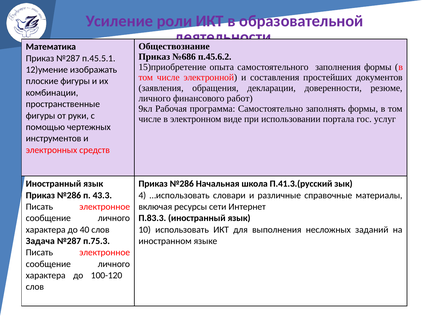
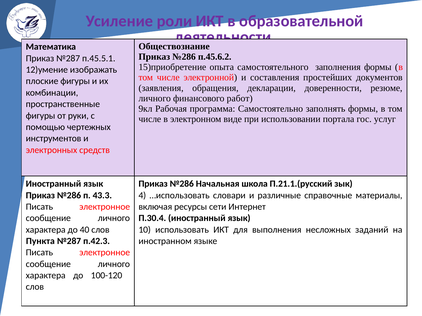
№686 at (184, 57): №686 -> №286
П.41.3.(русский: П.41.3.(русский -> П.21.1.(русский
П.83.3: П.83.3 -> П.30.4
Задача: Задача -> Пункта
п.75.3: п.75.3 -> п.42.3
